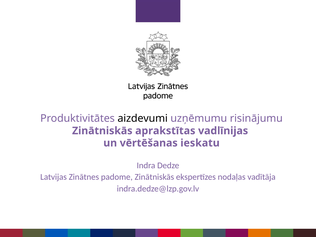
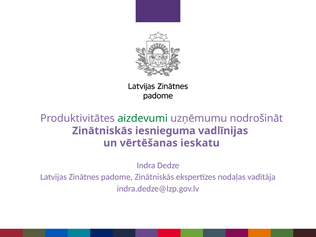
aizdevumi colour: black -> green
risinājumu: risinājumu -> nodrošināt
aprakstītas: aprakstītas -> iesnieguma
